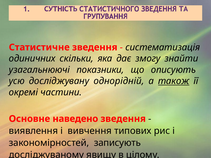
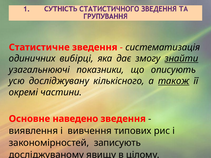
скільки: скільки -> вибірці
знайти underline: none -> present
однорідній: однорідній -> кількісного
